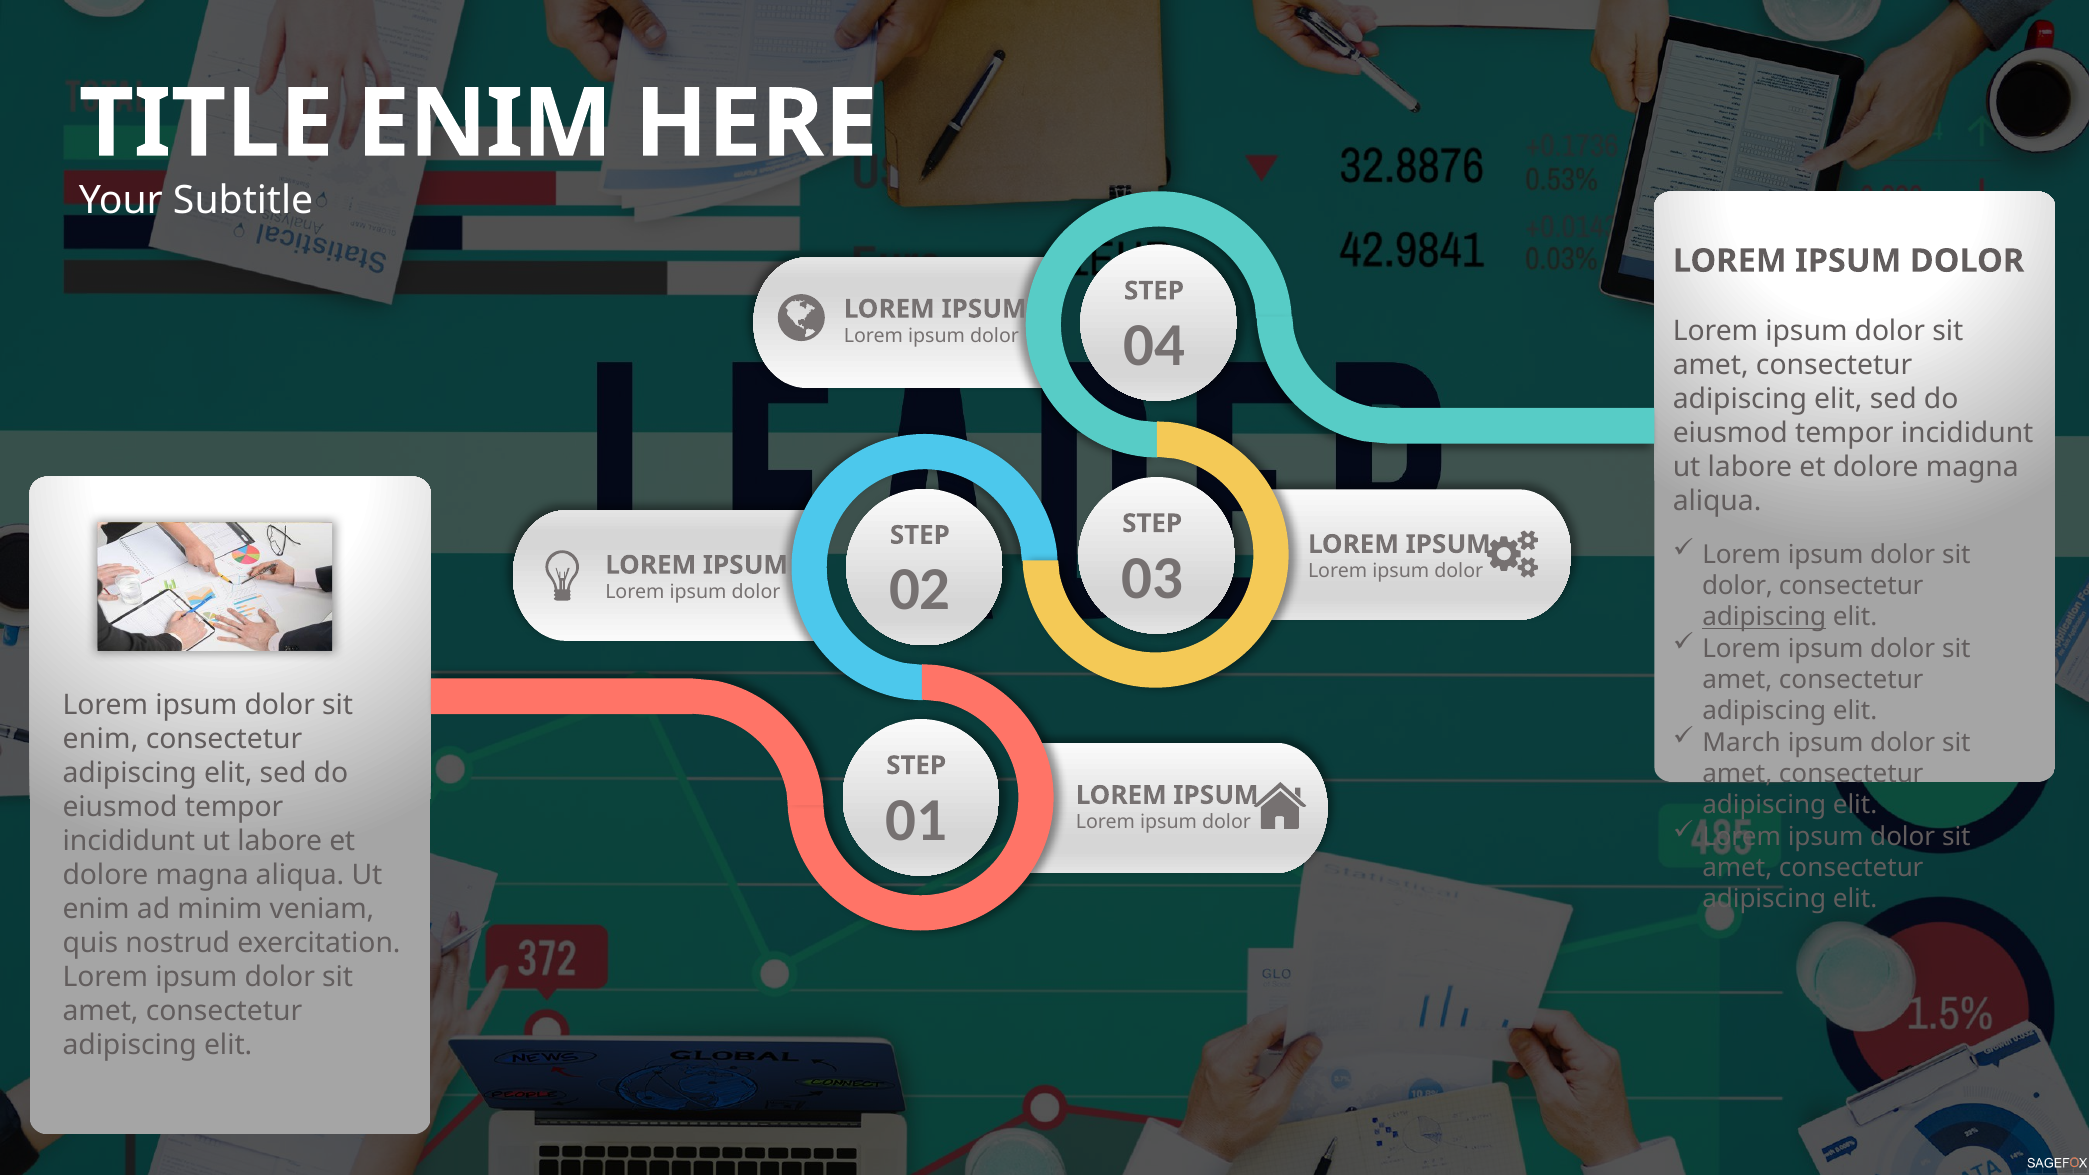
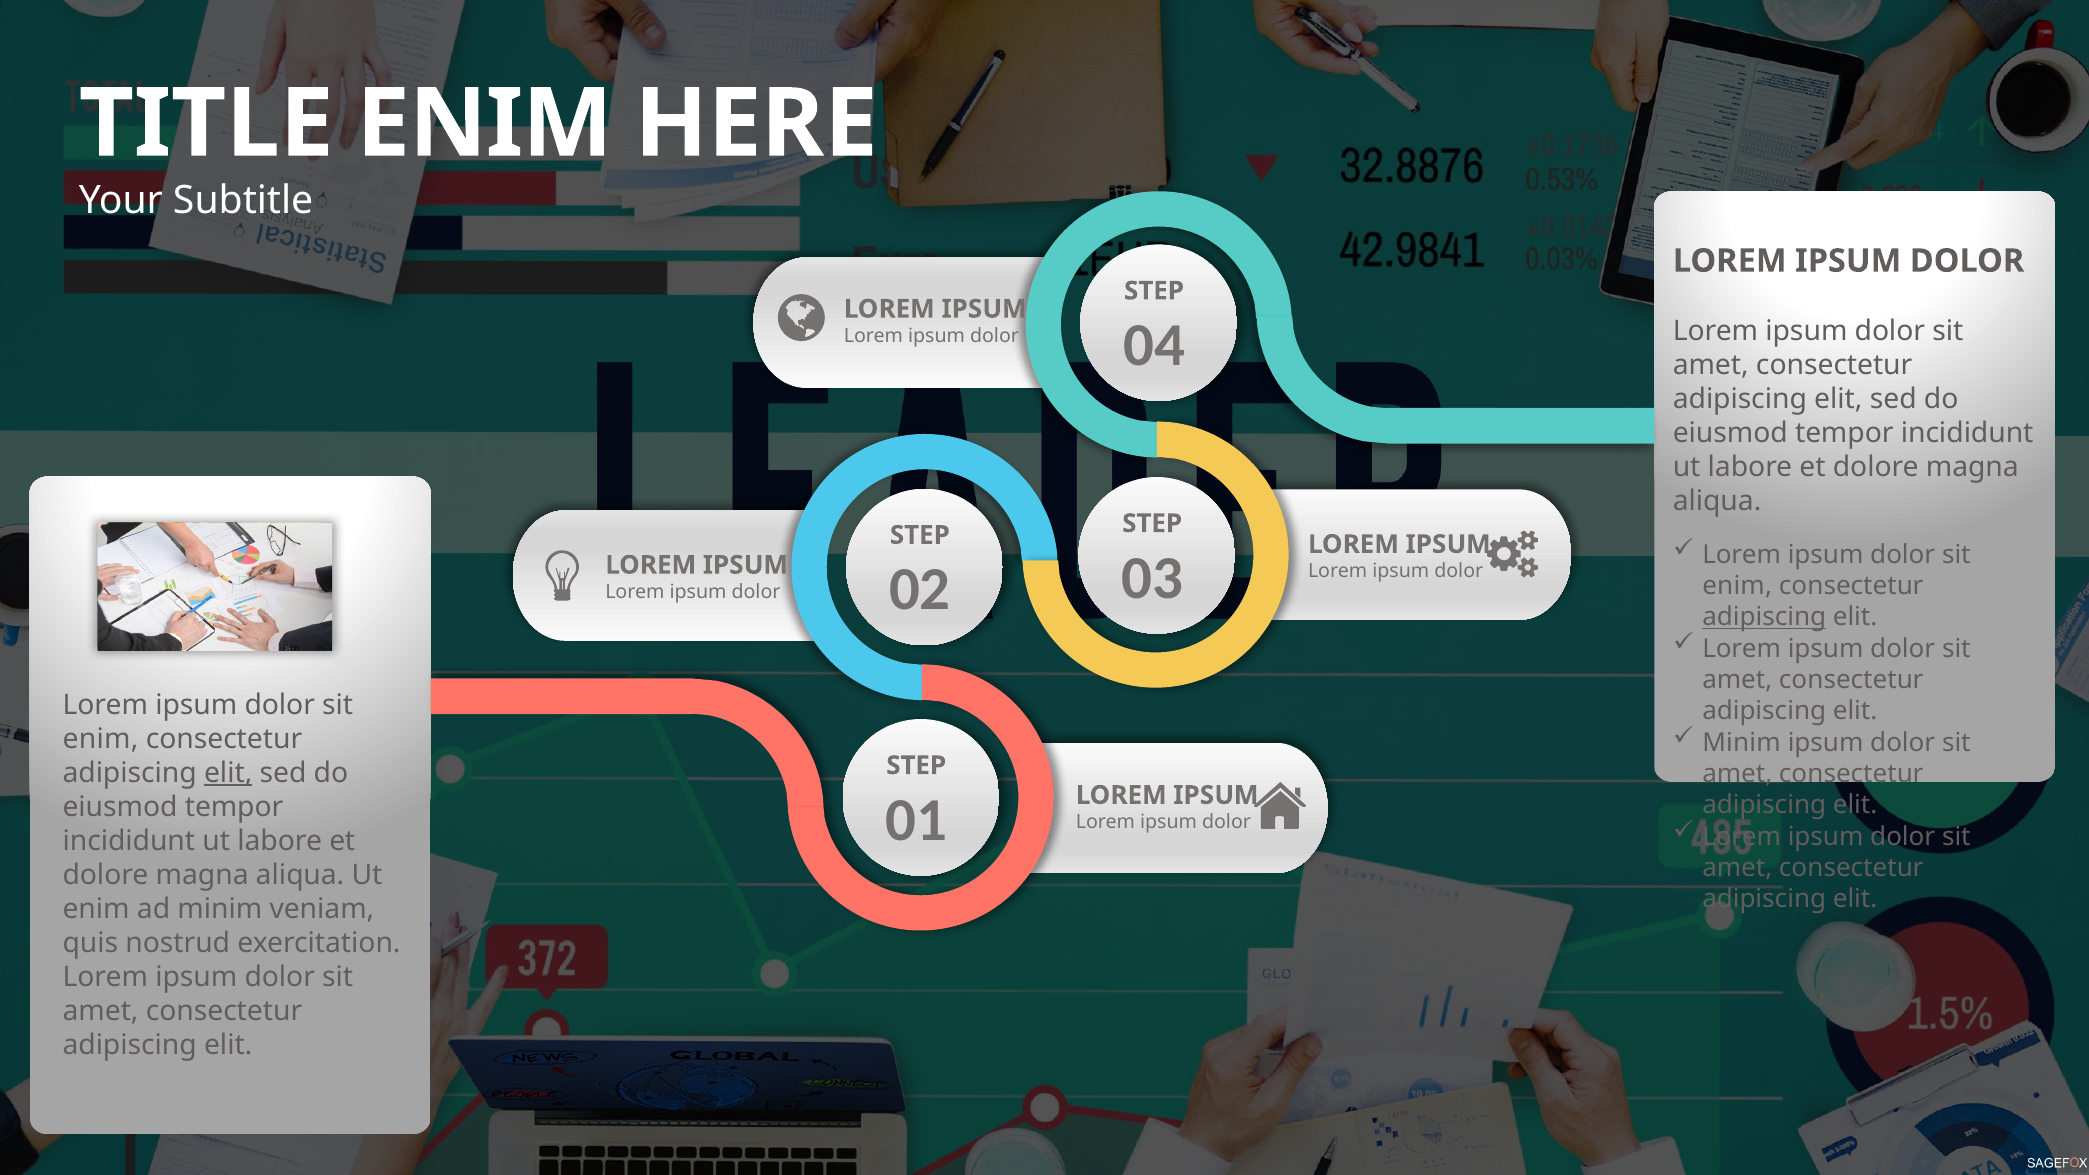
dolor at (1737, 586): dolor -> enim
March at (1742, 742): March -> Minim
elit at (228, 773) underline: none -> present
